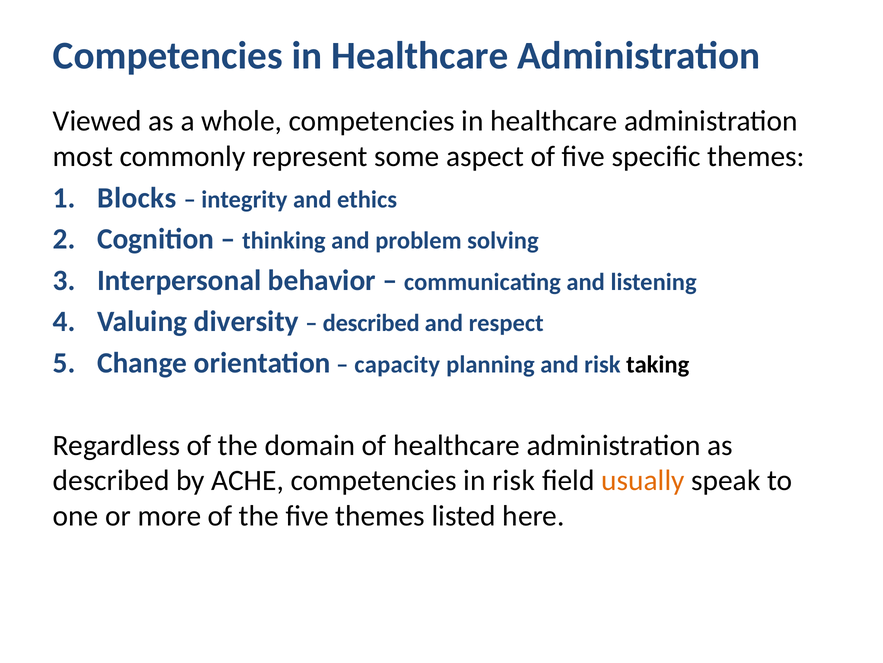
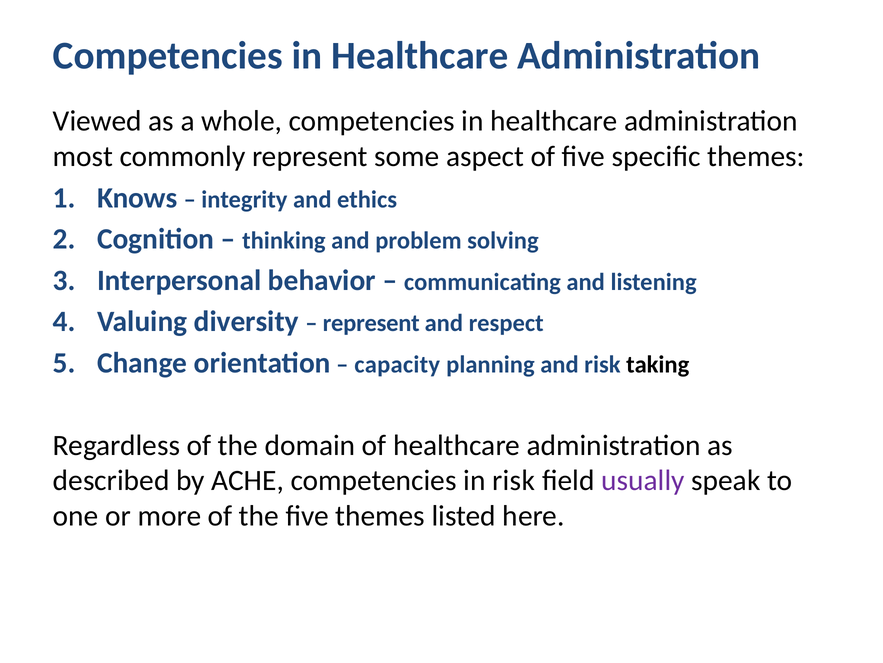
Blocks: Blocks -> Knows
described at (371, 323): described -> represent
usually colour: orange -> purple
